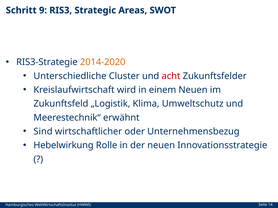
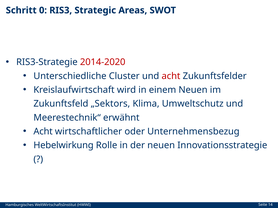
9: 9 -> 0
2014-2020 colour: orange -> red
„Logistik: „Logistik -> „Sektors
Sind at (43, 132): Sind -> Acht
